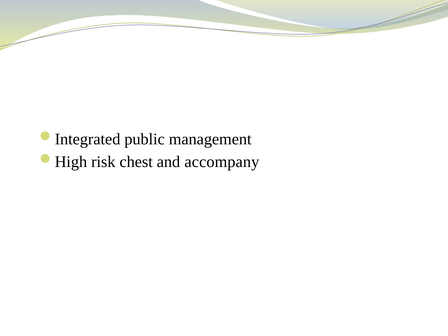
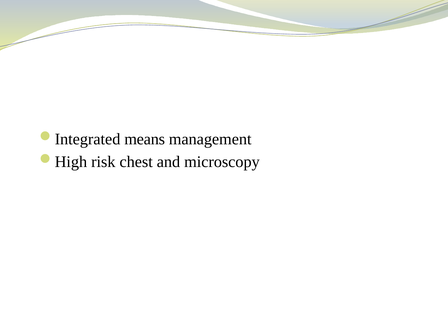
public: public -> means
accompany: accompany -> microscopy
